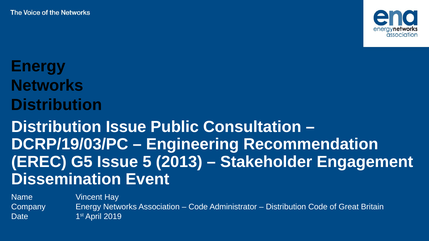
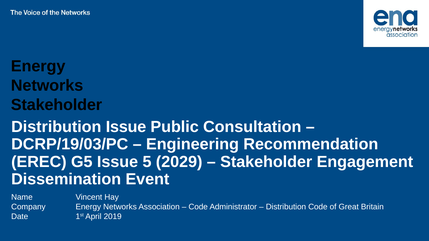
Distribution at (56, 105): Distribution -> Stakeholder
2013: 2013 -> 2029
